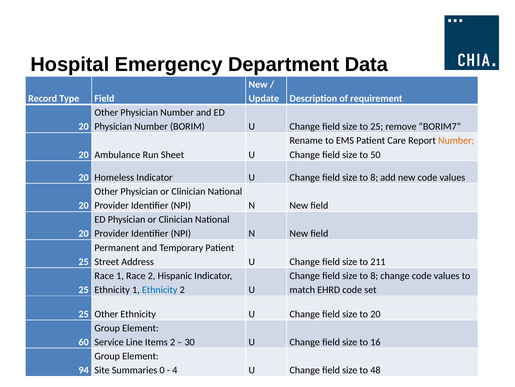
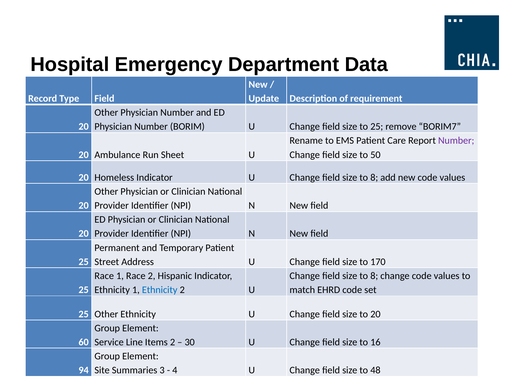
Number at (456, 140) colour: orange -> purple
211: 211 -> 170
0: 0 -> 3
